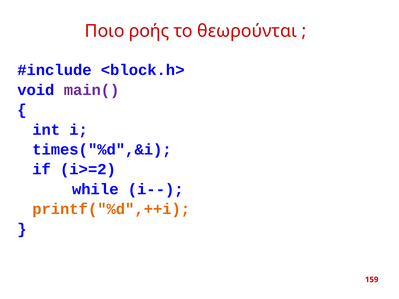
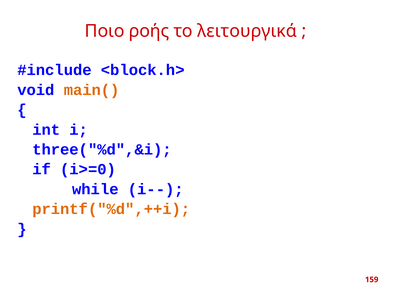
θεωρούνται: θεωρούνται -> λειτουργικά
main( colour: purple -> orange
times("%d",&i: times("%d",&i -> three("%d",&i
i>=2: i>=2 -> i>=0
